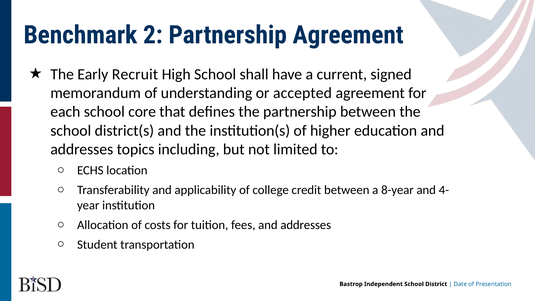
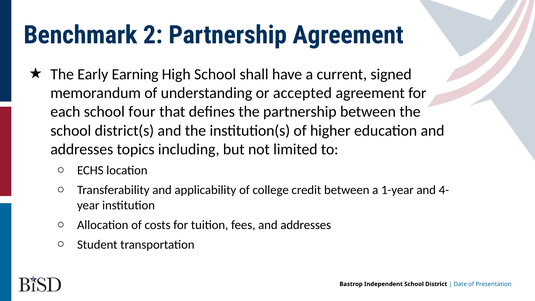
Recruit: Recruit -> Earning
core: core -> four
8-year: 8-year -> 1-year
